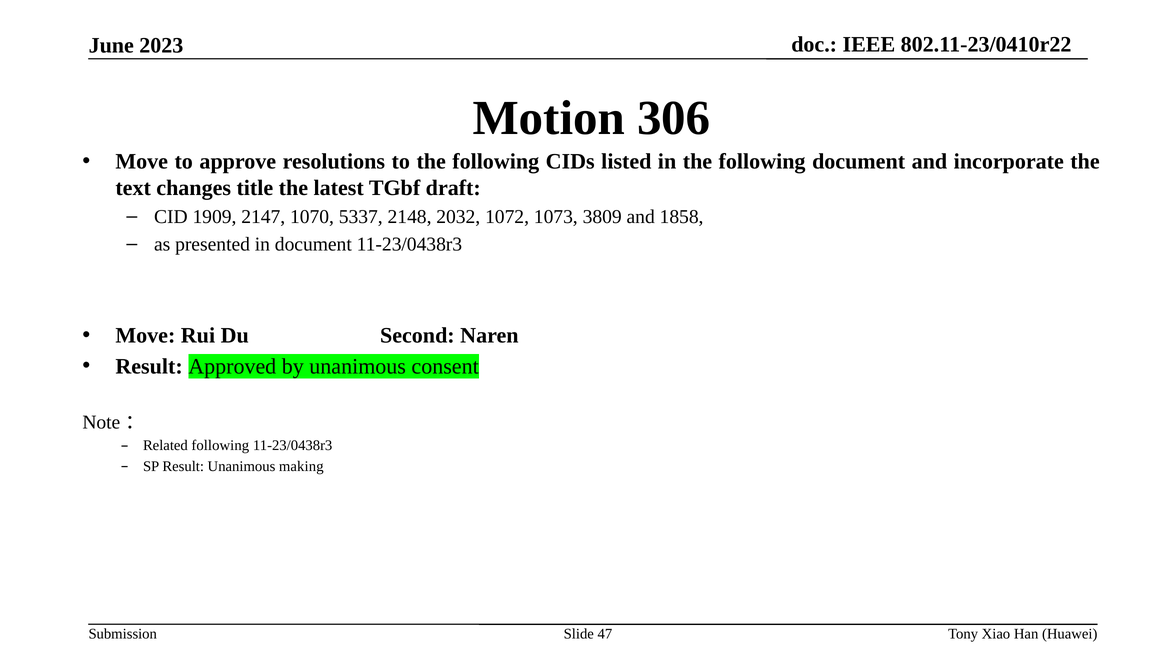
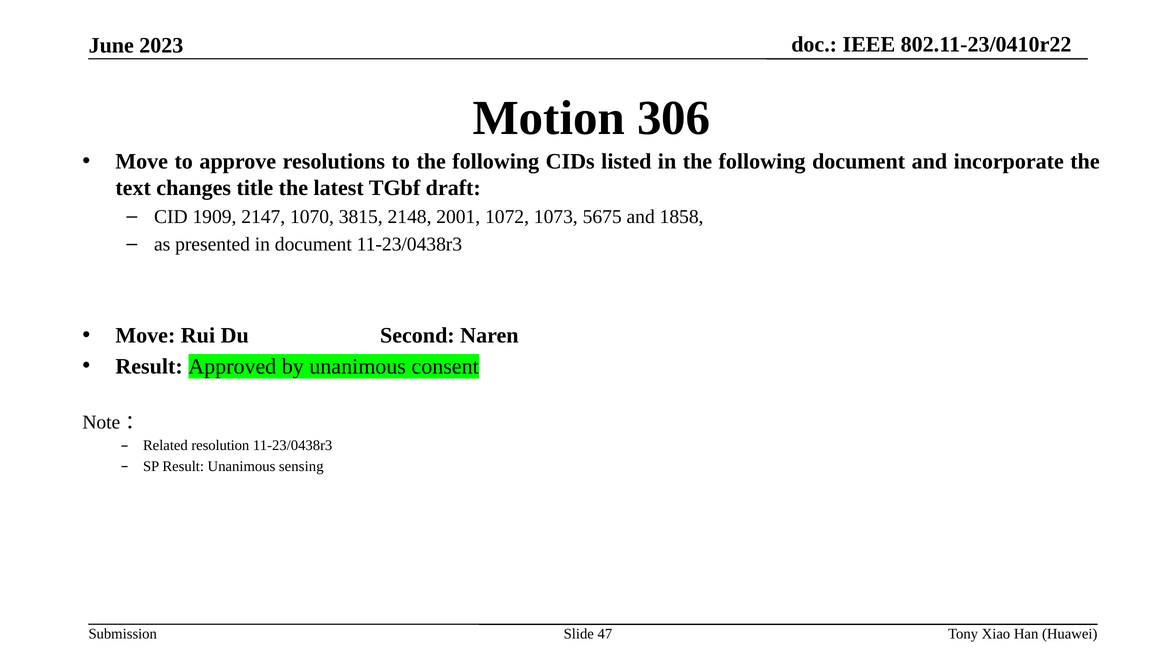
5337: 5337 -> 3815
2032: 2032 -> 2001
3809: 3809 -> 5675
Related following: following -> resolution
making: making -> sensing
